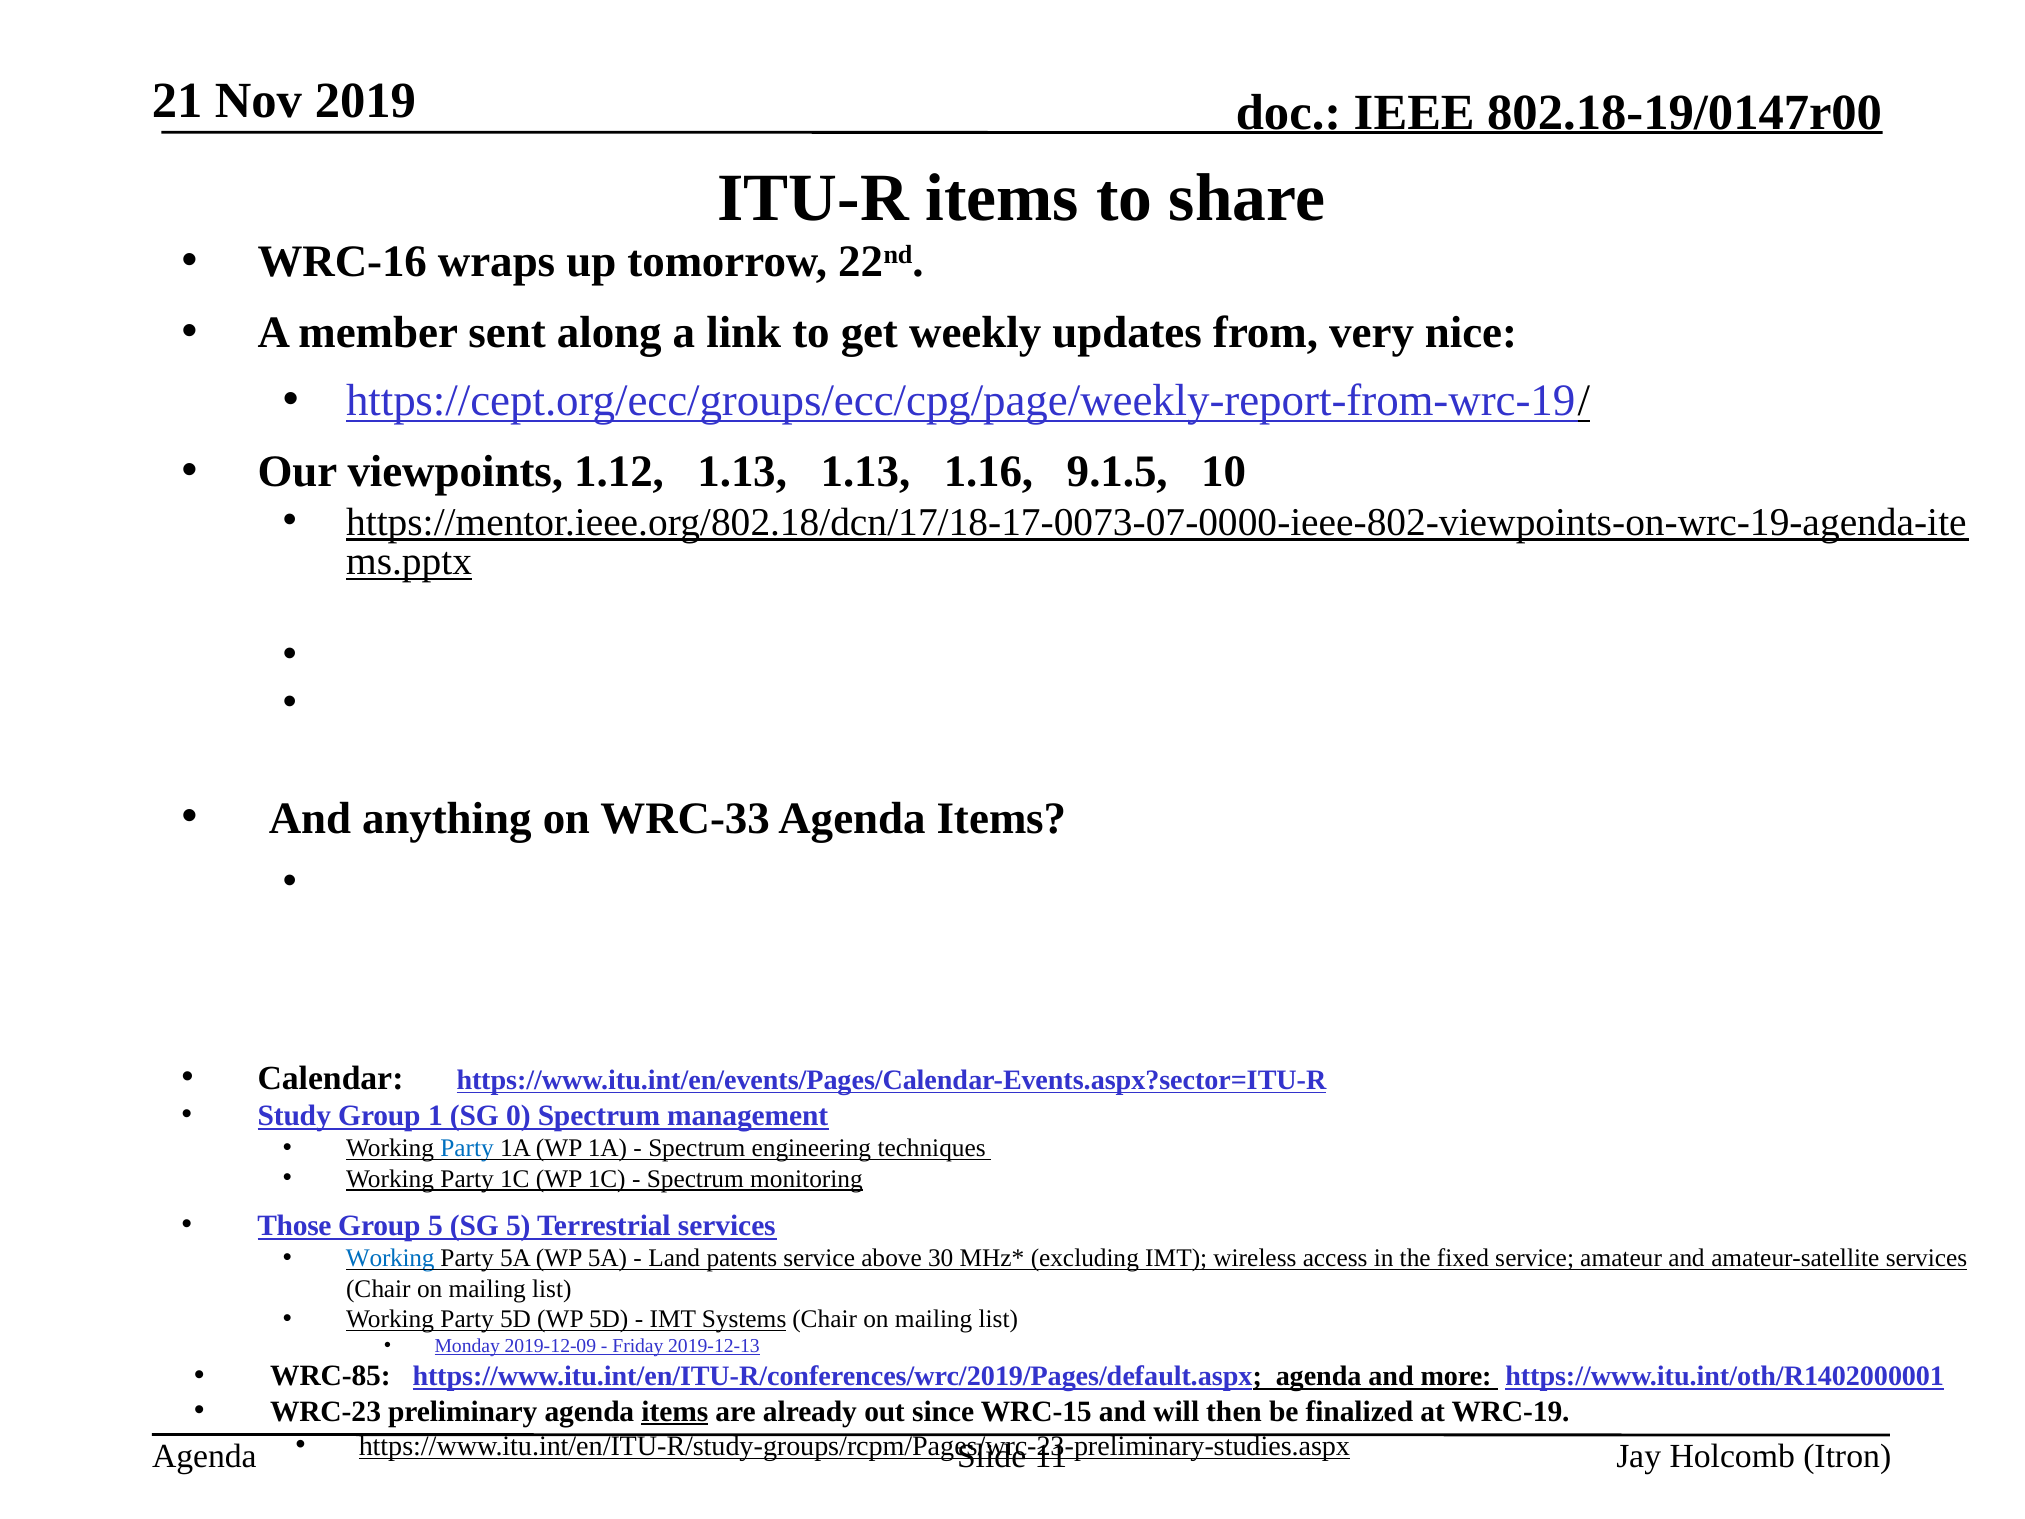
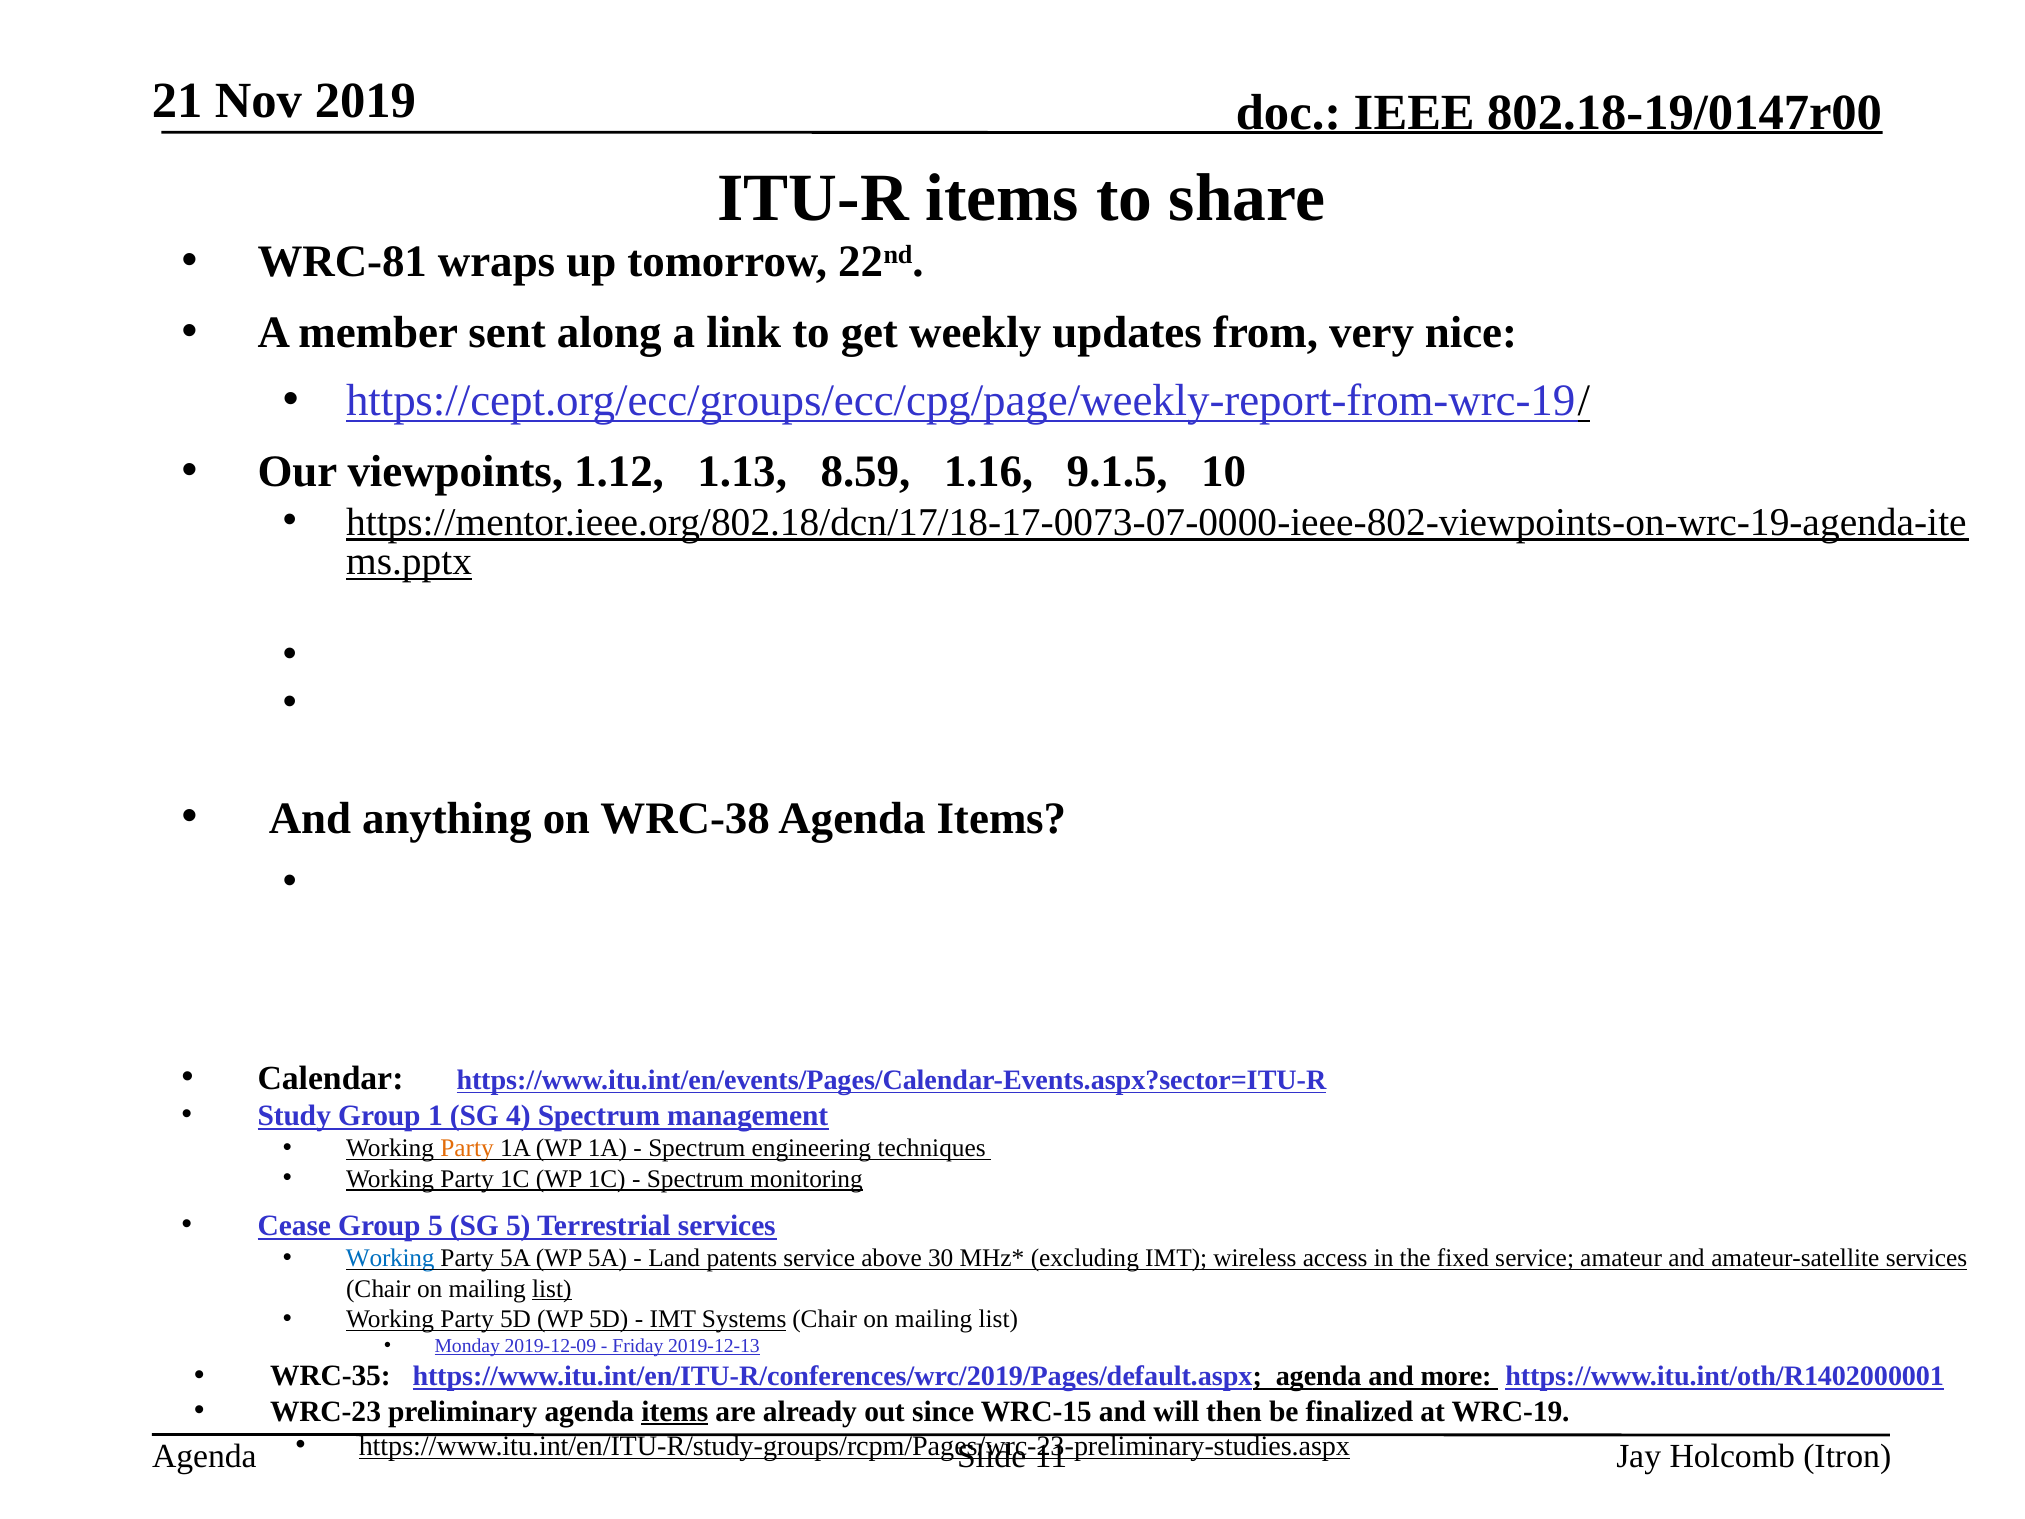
WRC-16: WRC-16 -> WRC-81
1.13 1.13: 1.13 -> 8.59
WRC-33: WRC-33 -> WRC-38
0: 0 -> 4
Party at (467, 1148) colour: blue -> orange
Those: Those -> Cease
list at (552, 1289) underline: none -> present
WRC-85: WRC-85 -> WRC-35
